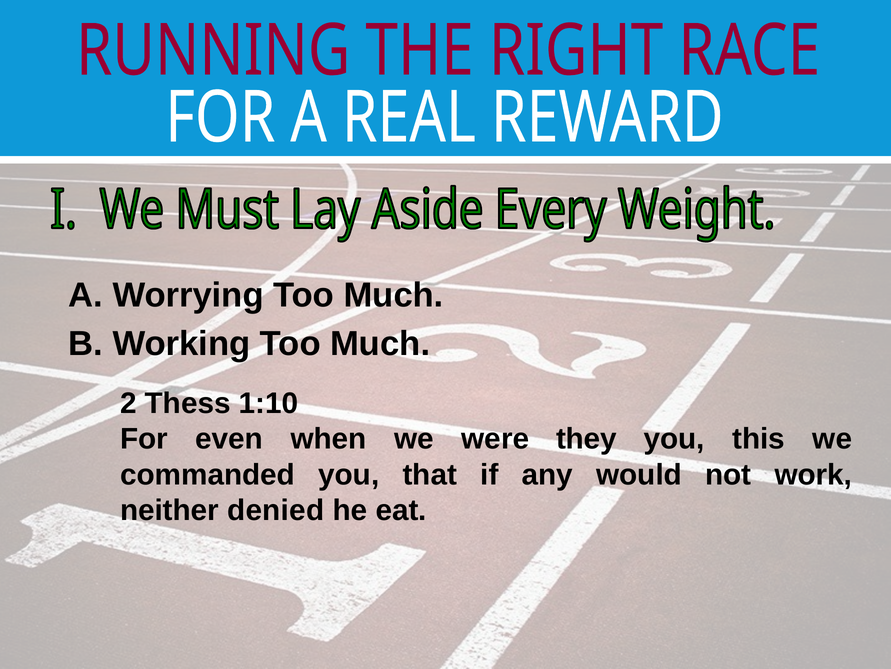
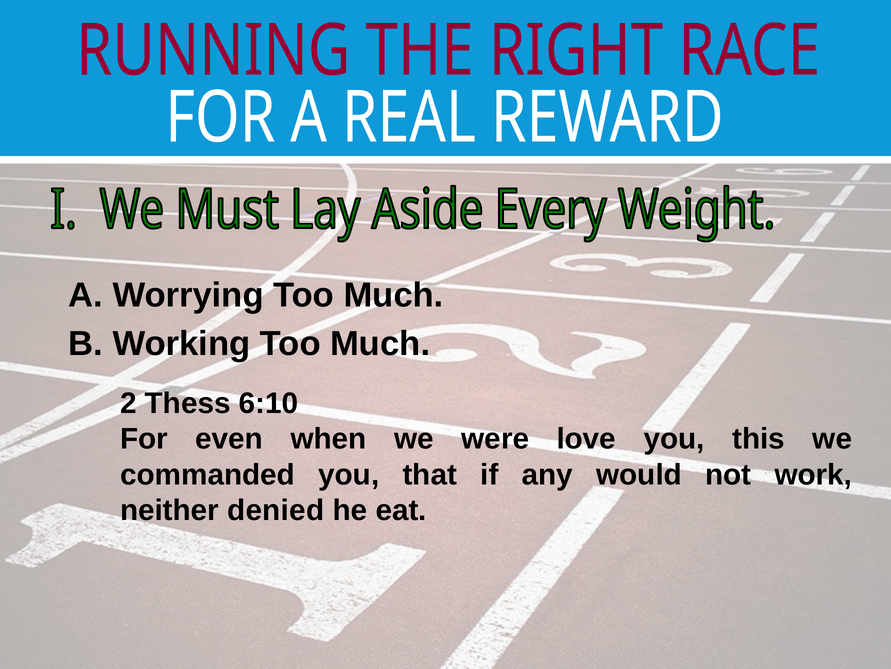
1:10: 1:10 -> 6:10
they: they -> love
